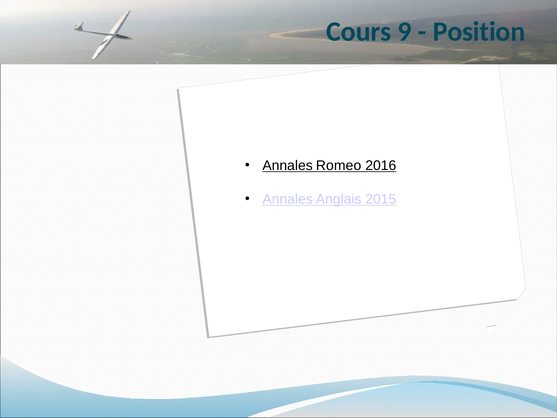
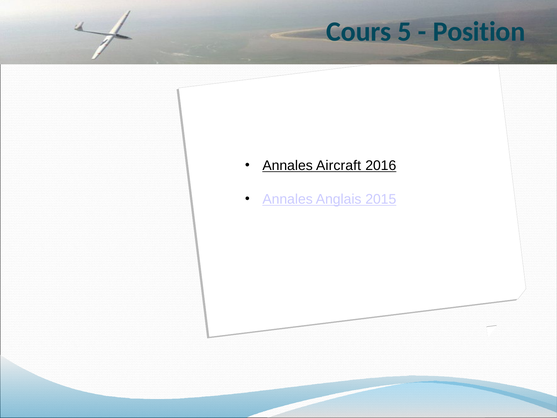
9: 9 -> 5
Romeo: Romeo -> Aircraft
